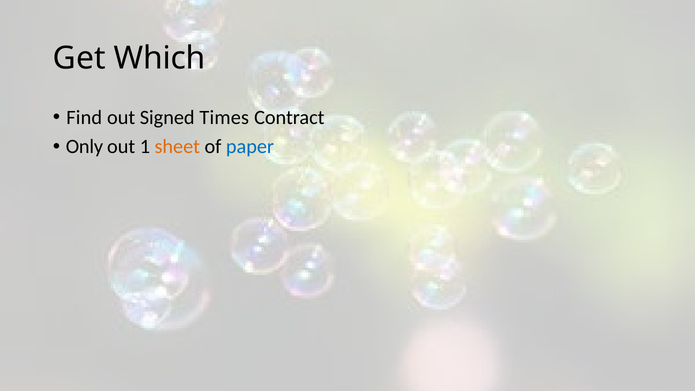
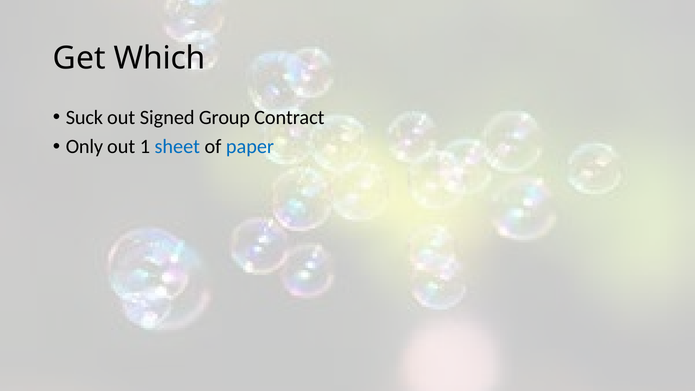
Find: Find -> Suck
Times: Times -> Group
sheet colour: orange -> blue
